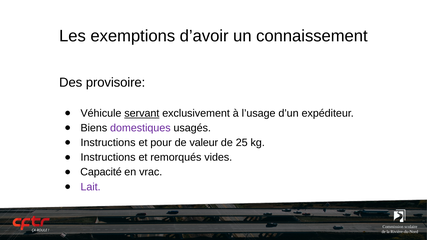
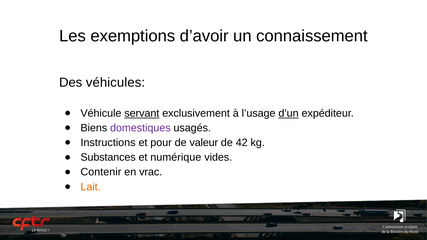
provisoire: provisoire -> véhicules
d’un underline: none -> present
25: 25 -> 42
Instructions at (108, 158): Instructions -> Substances
remorqués: remorqués -> numérique
Capacité: Capacité -> Contenir
Lait colour: purple -> orange
